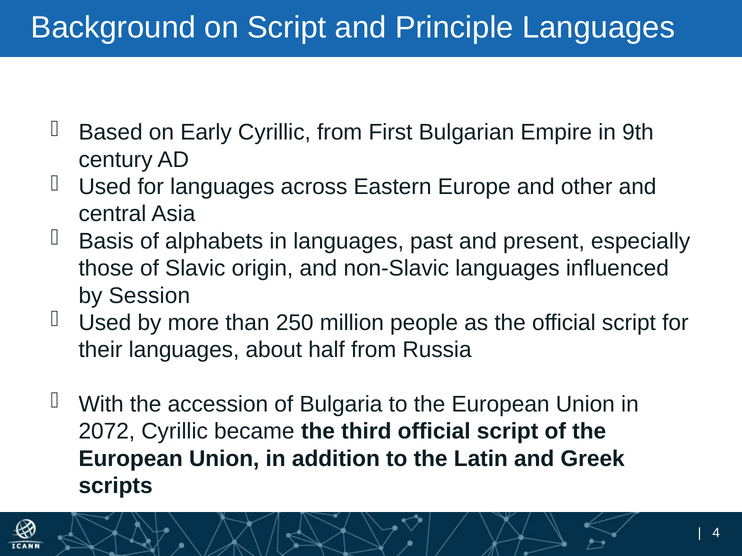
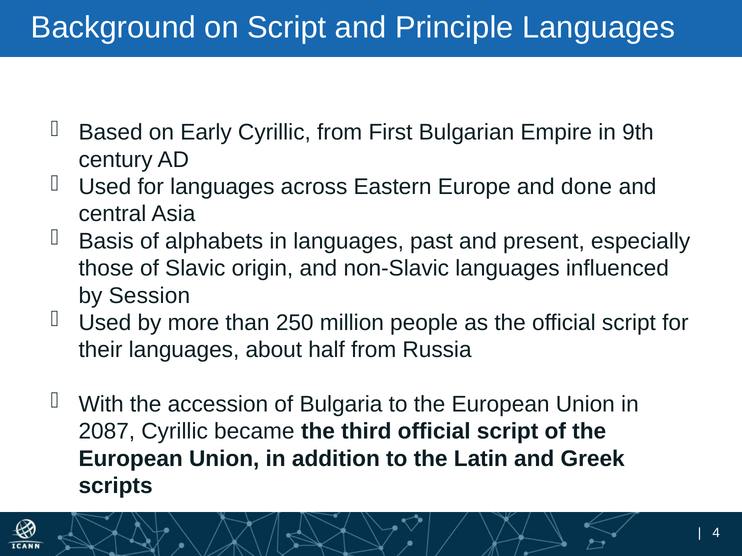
other: other -> done
2072: 2072 -> 2087
